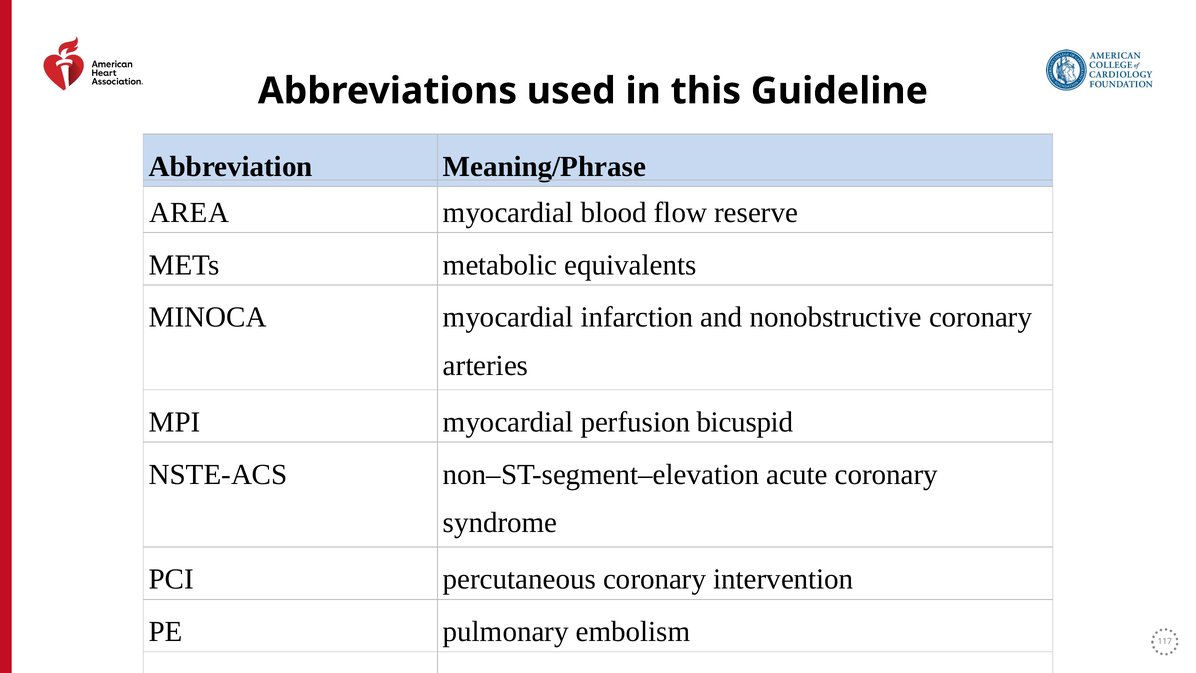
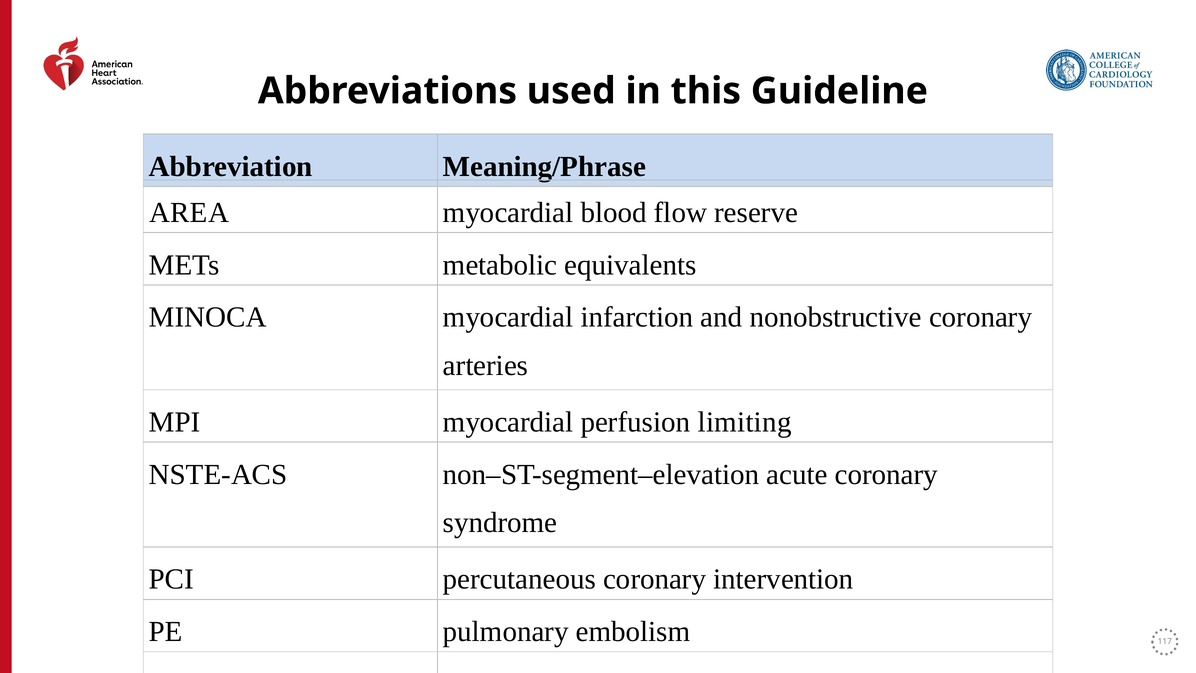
bicuspid: bicuspid -> limiting
